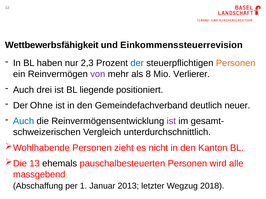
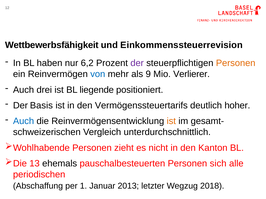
2,3: 2,3 -> 6,2
der at (137, 63) colour: blue -> purple
von colour: purple -> blue
8: 8 -> 9
Ohne: Ohne -> Basis
Gemeindefachverband: Gemeindefachverband -> Vermögenssteuertarifs
neuer: neuer -> hoher
ist at (171, 121) colour: purple -> orange
wird: wird -> sich
massgebend: massgebend -> periodischen
